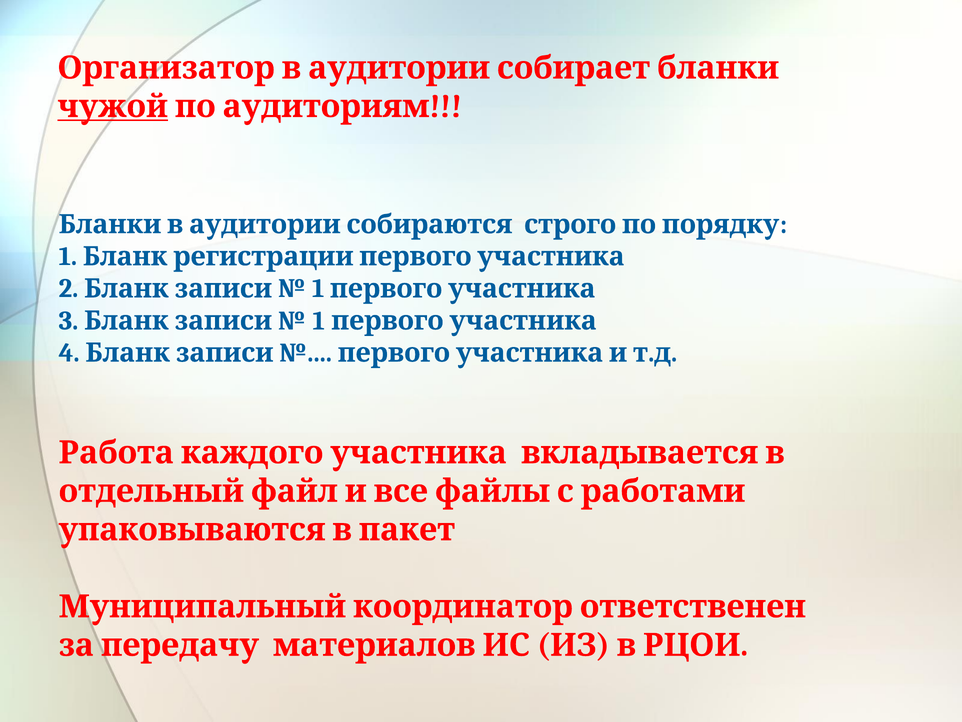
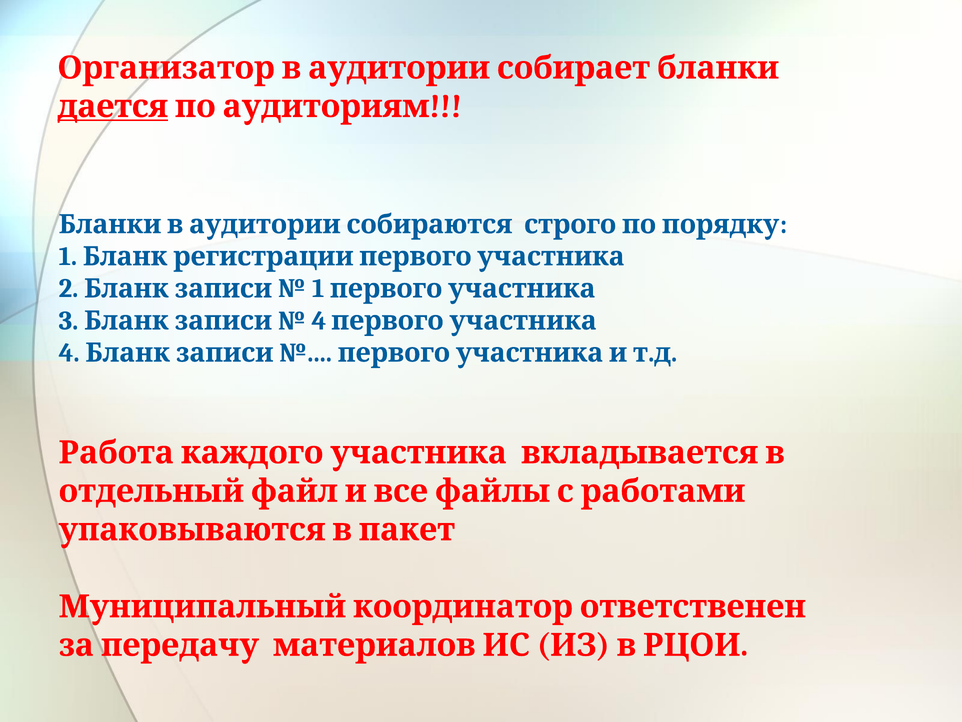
чужой: чужой -> дается
1 at (319, 320): 1 -> 4
